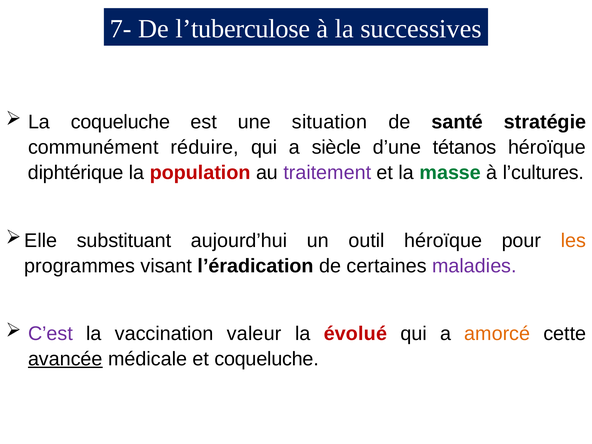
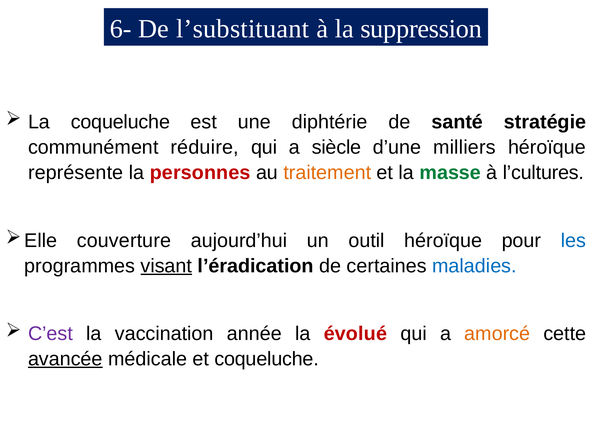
7-: 7- -> 6-
l’tuberculose: l’tuberculose -> l’substituant
successives: successives -> suppression
situation: situation -> diphtérie
tétanos: tétanos -> milliers
diphtérique: diphtérique -> représente
population: population -> personnes
traitement colour: purple -> orange
substituant: substituant -> couverture
les colour: orange -> blue
visant underline: none -> present
maladies colour: purple -> blue
valeur: valeur -> année
